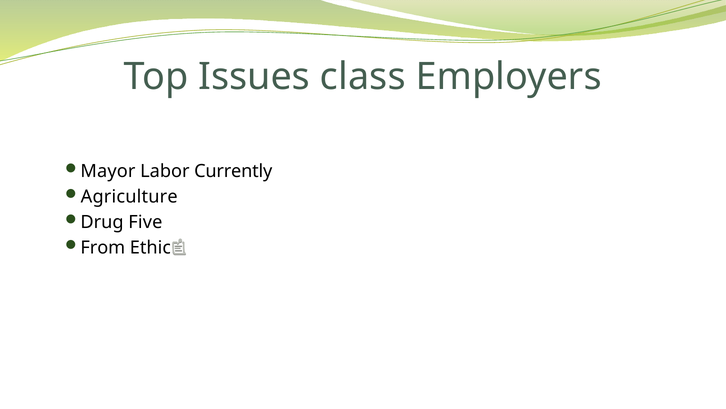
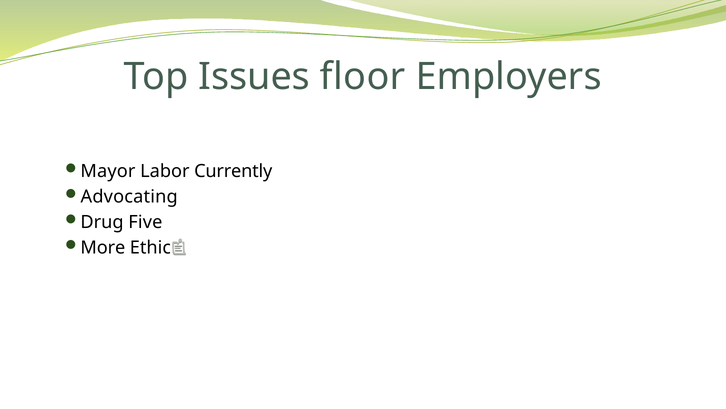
class: class -> floor
Agriculture: Agriculture -> Advocating
From: From -> More
